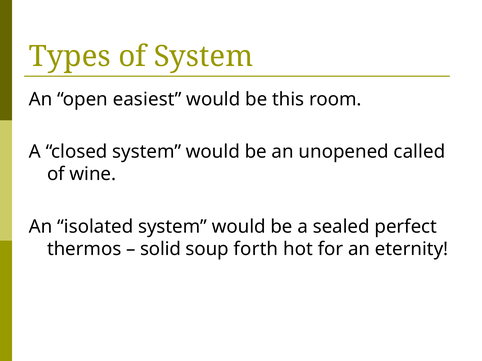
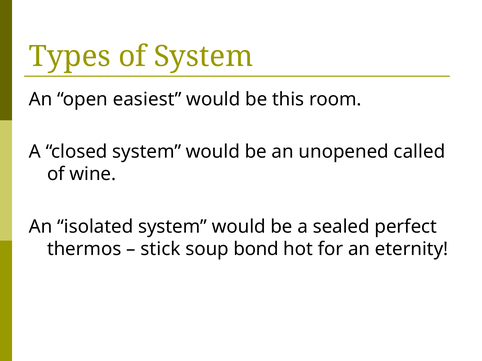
solid: solid -> stick
forth: forth -> bond
